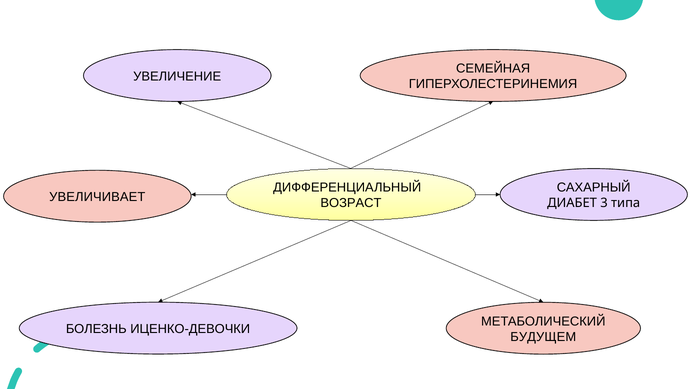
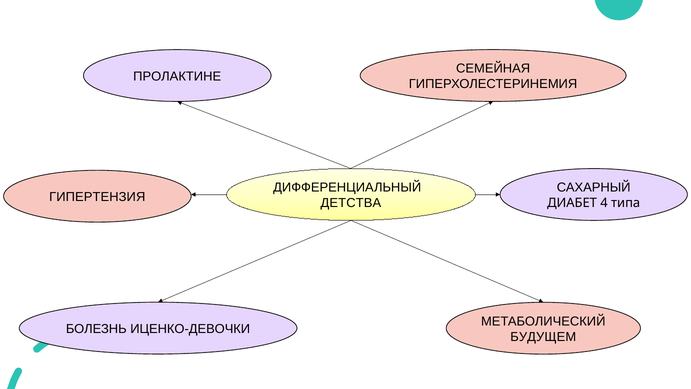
УВЕЛИЧЕНИЕ: УВЕЛИЧЕНИЕ -> ПРОЛАКТИНЕ
УВЕЛИЧИВАЕТ: УВЕЛИЧИВАЕТ -> ГИПЕРТЕНЗИЯ
ВОЗРАСТ: ВОЗРАСТ -> ДЕТСТВА
3: 3 -> 4
